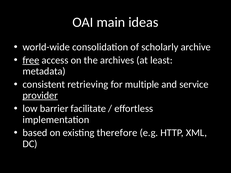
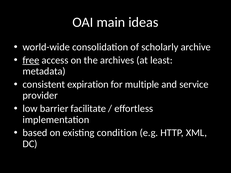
retrieving: retrieving -> expiration
provider underline: present -> none
therefore: therefore -> condition
